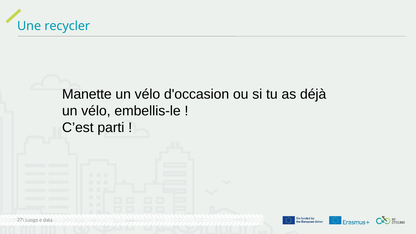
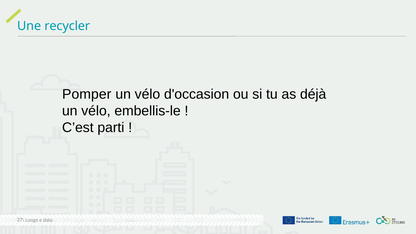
Manette: Manette -> Pomper
